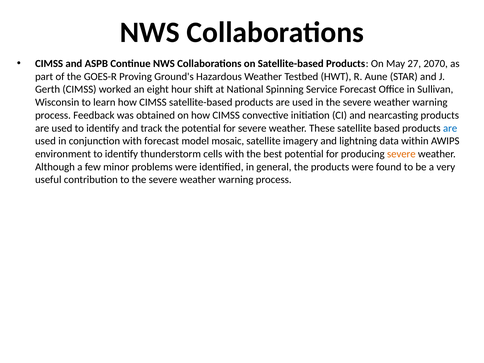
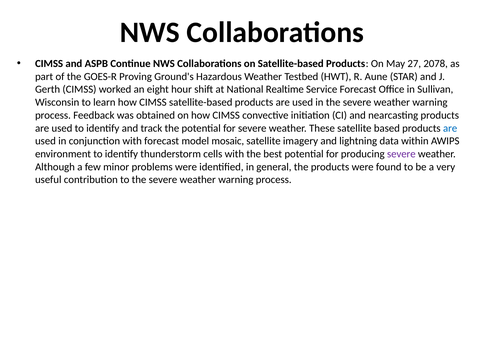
2070: 2070 -> 2078
Spinning: Spinning -> Realtime
severe at (401, 154) colour: orange -> purple
